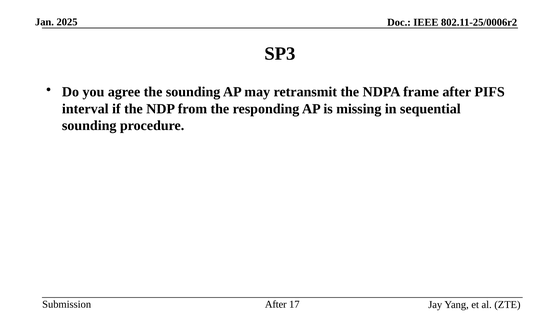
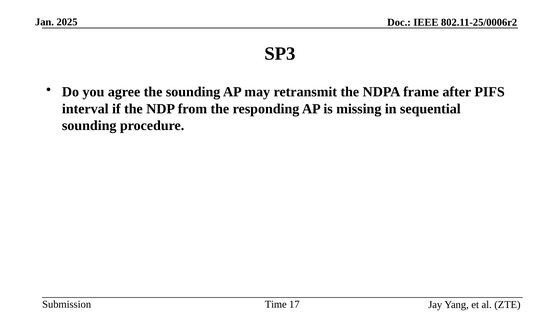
After at (276, 304): After -> Time
